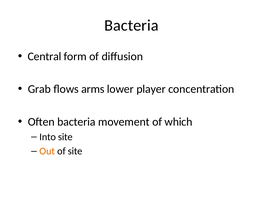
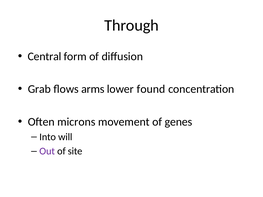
Bacteria at (131, 25): Bacteria -> Through
player: player -> found
Often bacteria: bacteria -> microns
which: which -> genes
Into site: site -> will
Out colour: orange -> purple
